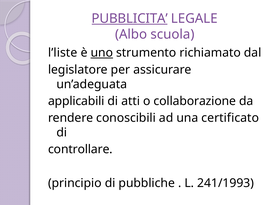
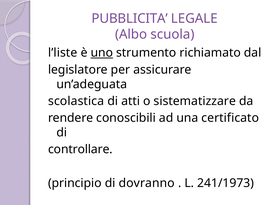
PUBBLICITA underline: present -> none
applicabili: applicabili -> scolastica
collaborazione: collaborazione -> sistematizzare
pubbliche: pubbliche -> dovranno
241/1993: 241/1993 -> 241/1973
